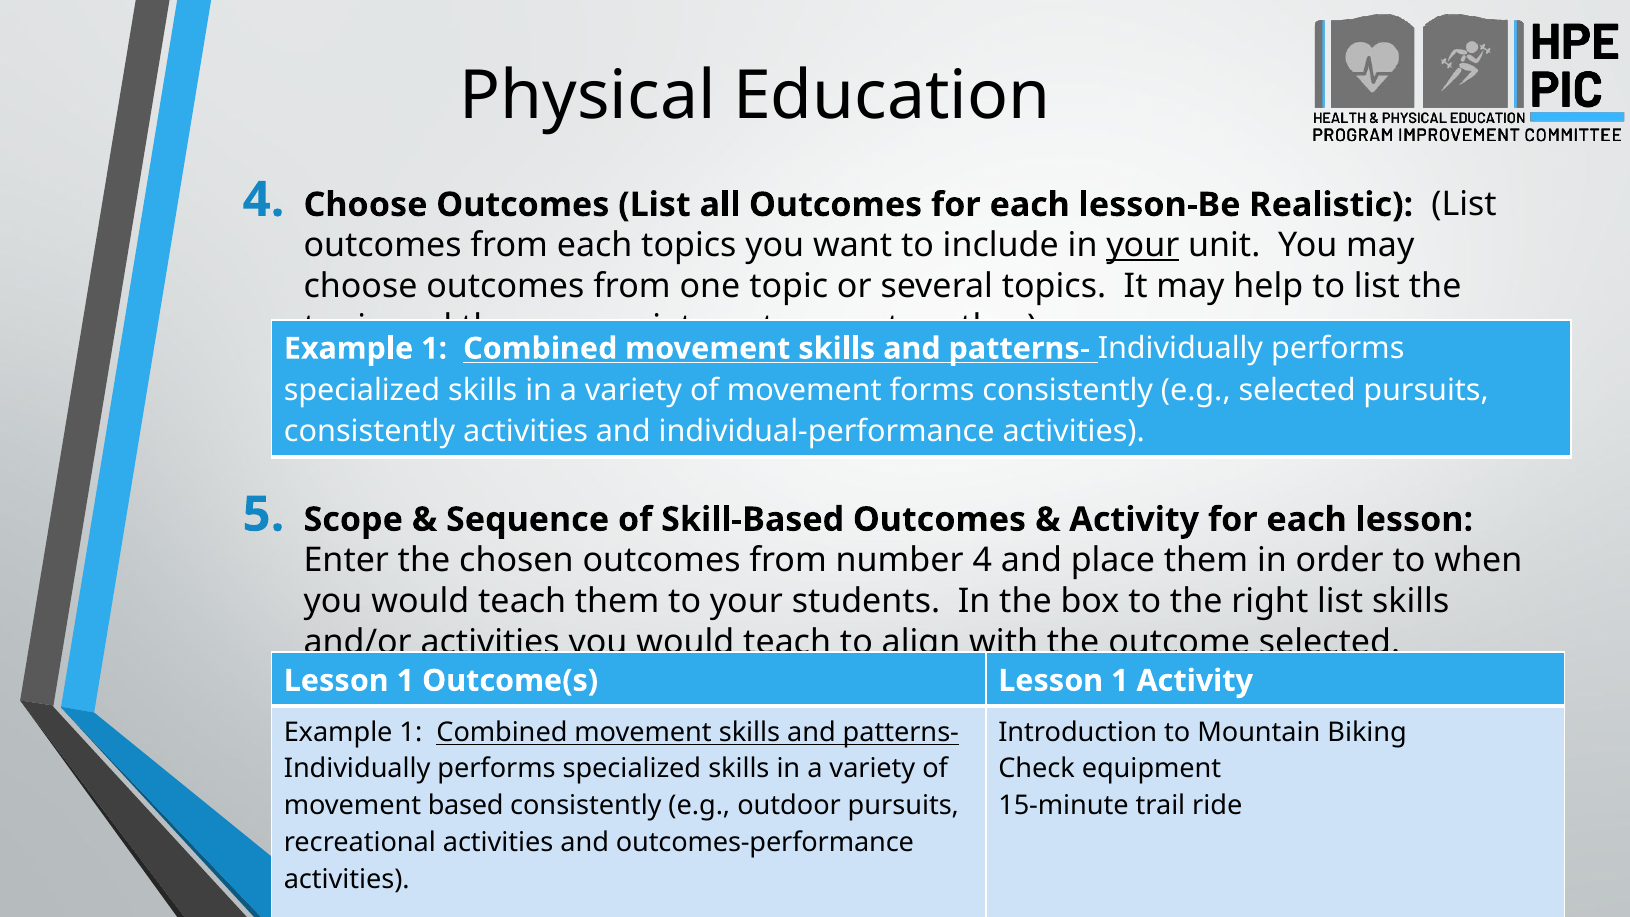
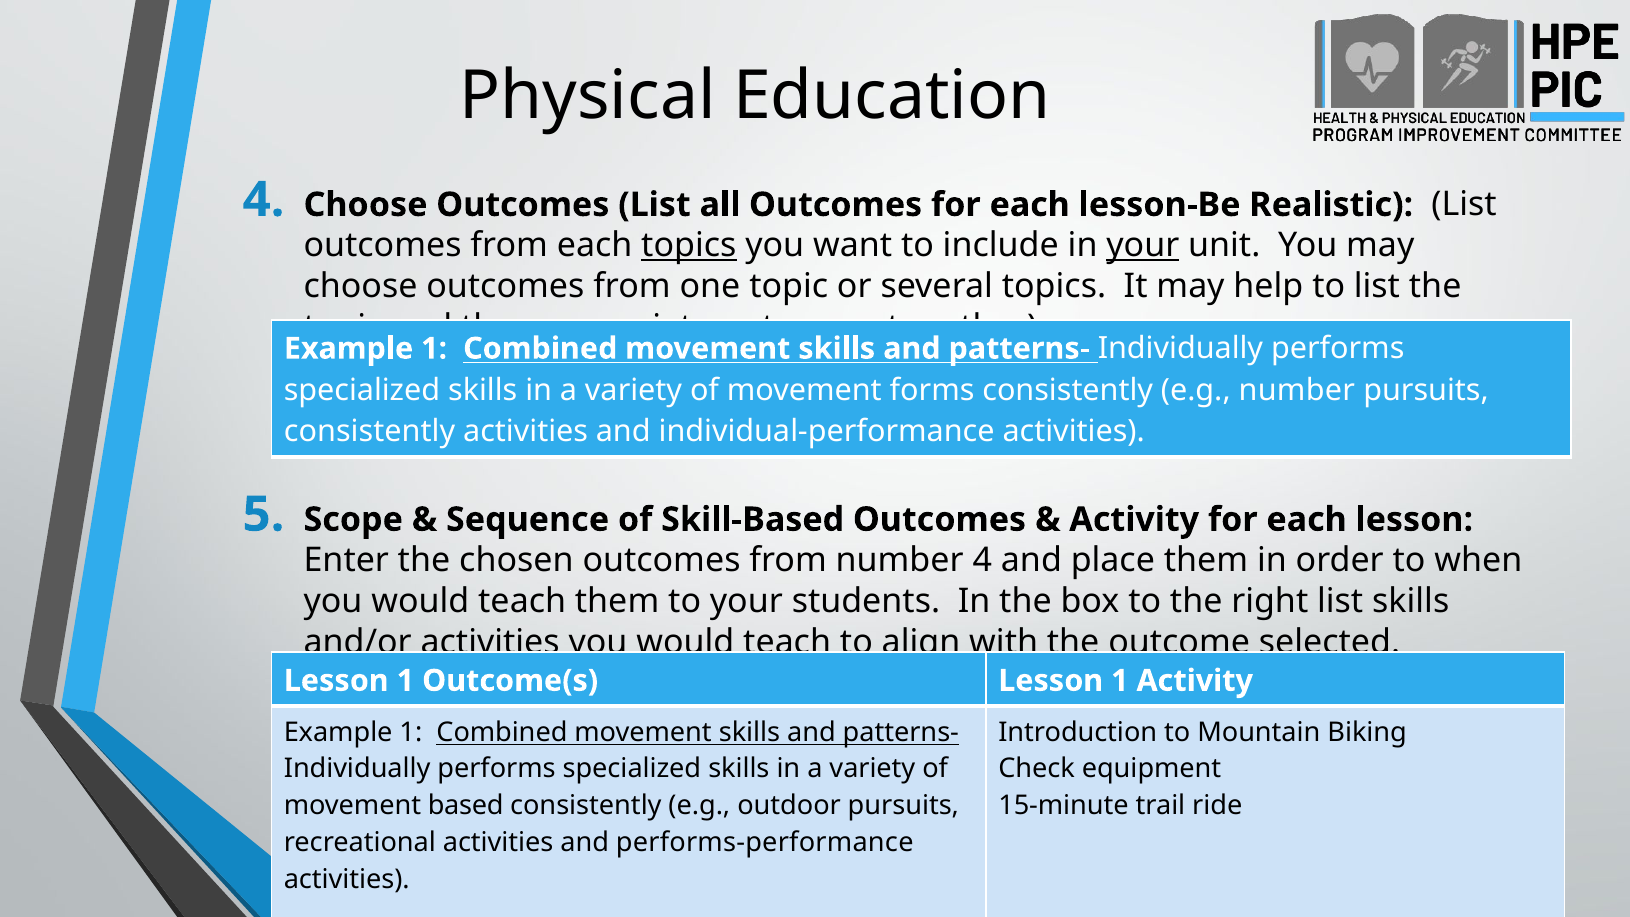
topics at (689, 246) underline: none -> present
e.g selected: selected -> number
outcomes-performance: outcomes-performance -> performs-performance
